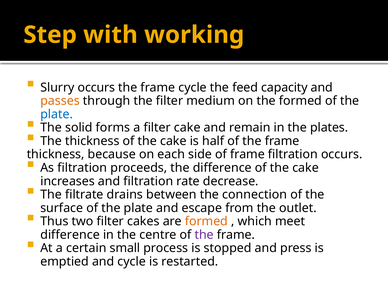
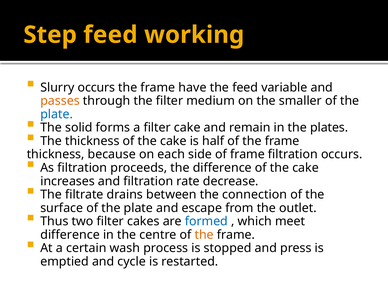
Step with: with -> feed
frame cycle: cycle -> have
capacity: capacity -> variable
the formed: formed -> smaller
formed at (206, 221) colour: orange -> blue
the at (204, 235) colour: purple -> orange
small: small -> wash
